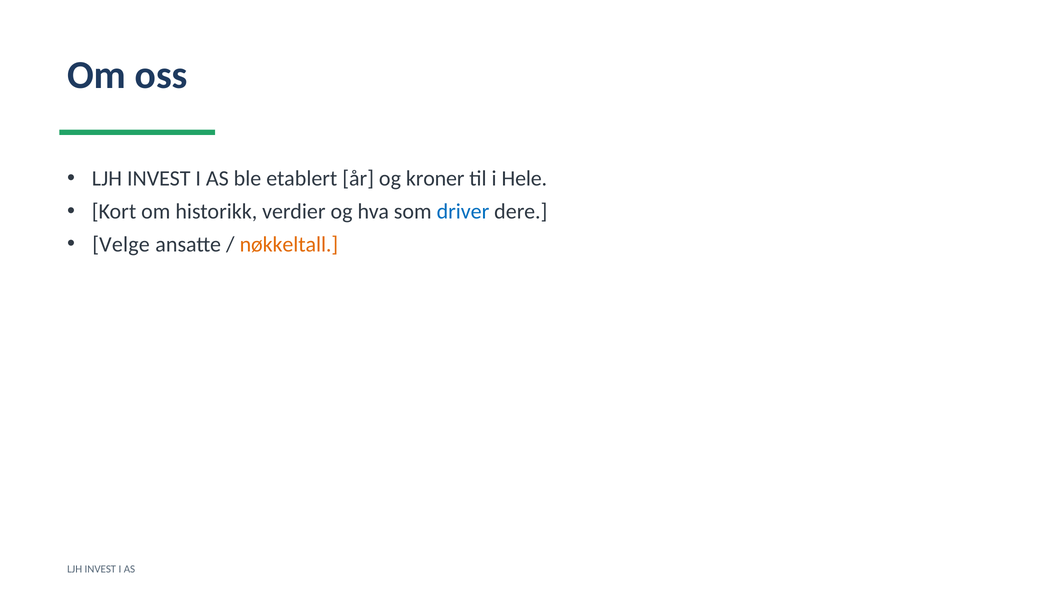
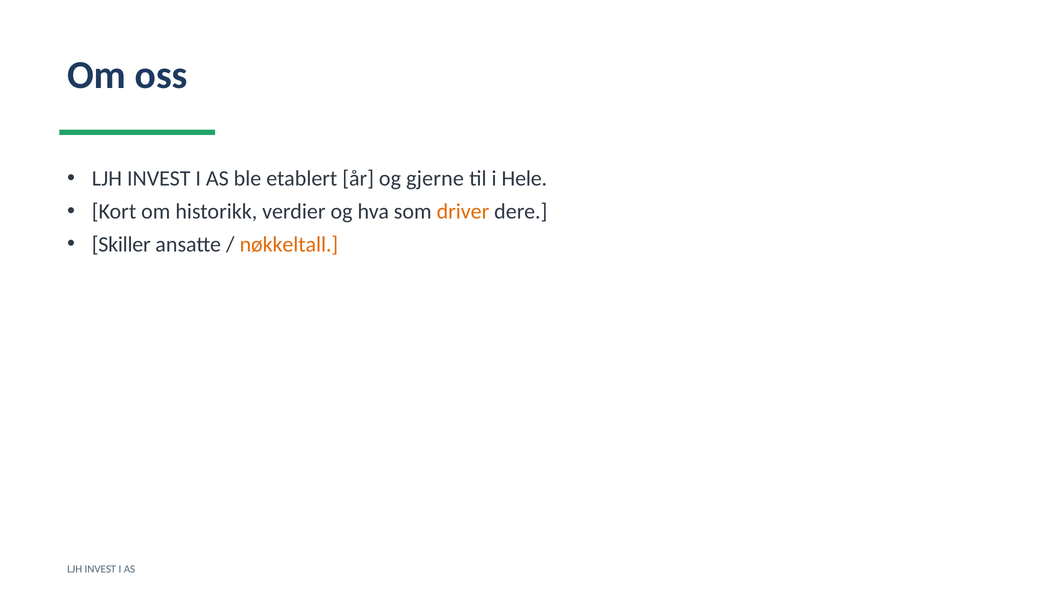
kroner: kroner -> gjerne
driver colour: blue -> orange
Velge: Velge -> Skiller
